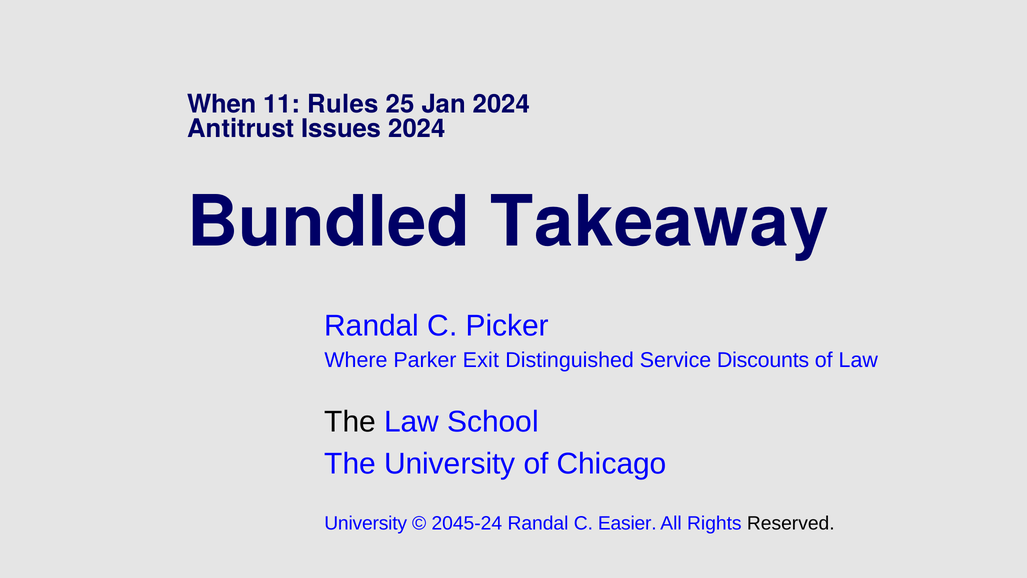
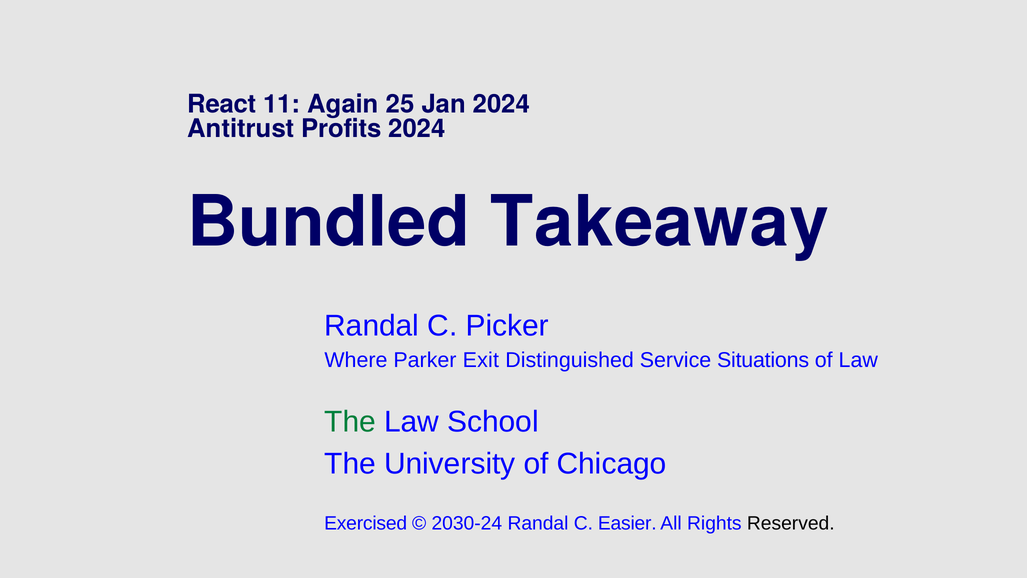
When: When -> React
Rules: Rules -> Again
Issues: Issues -> Profits
Discounts: Discounts -> Situations
The at (350, 422) colour: black -> green
University at (366, 523): University -> Exercised
2045-24: 2045-24 -> 2030-24
